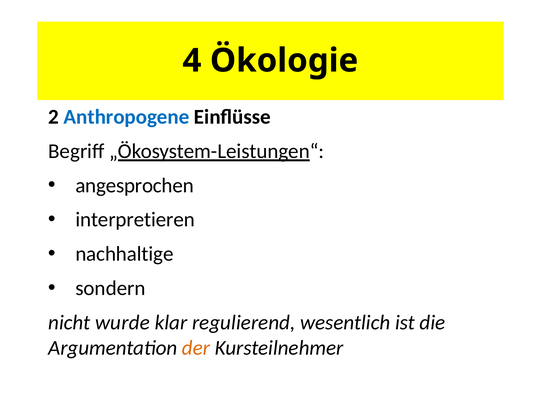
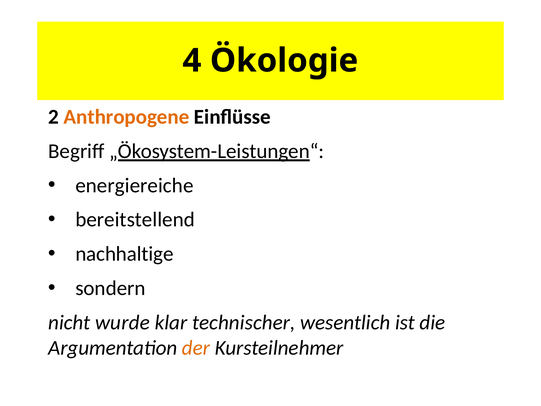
Anthropogene colour: blue -> orange
angesprochen: angesprochen -> energiereiche
interpretieren: interpretieren -> bereitstellend
regulierend: regulierend -> technischer
